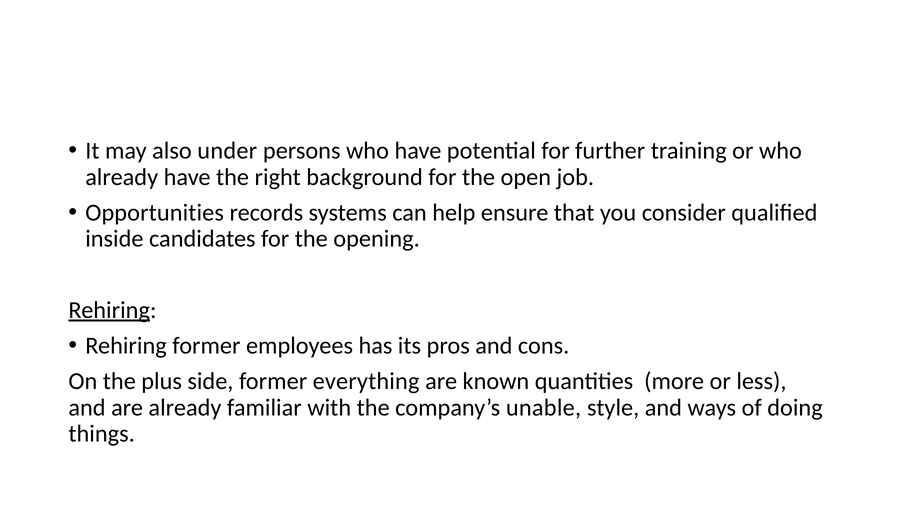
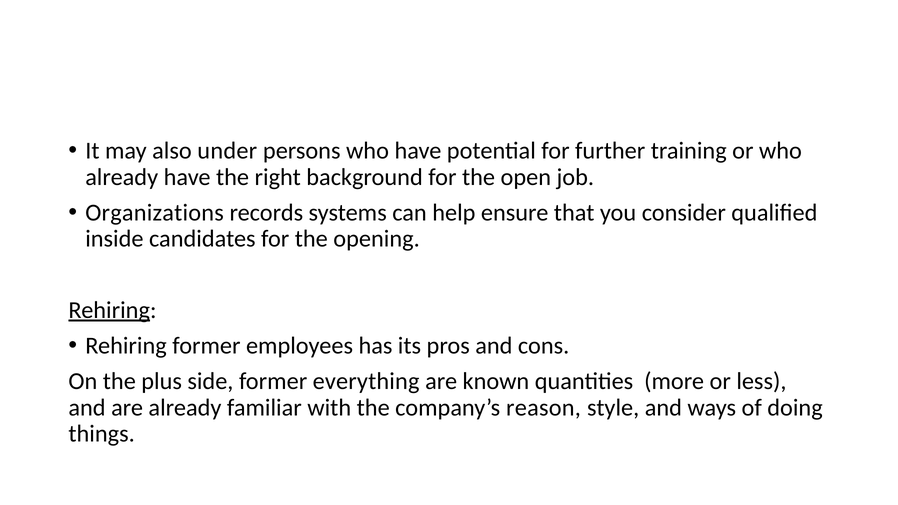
Opportunities: Opportunities -> Organizations
unable: unable -> reason
